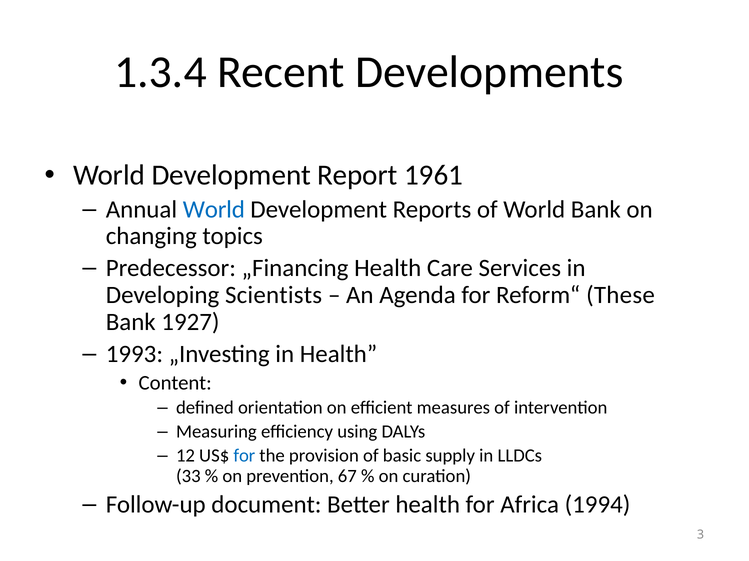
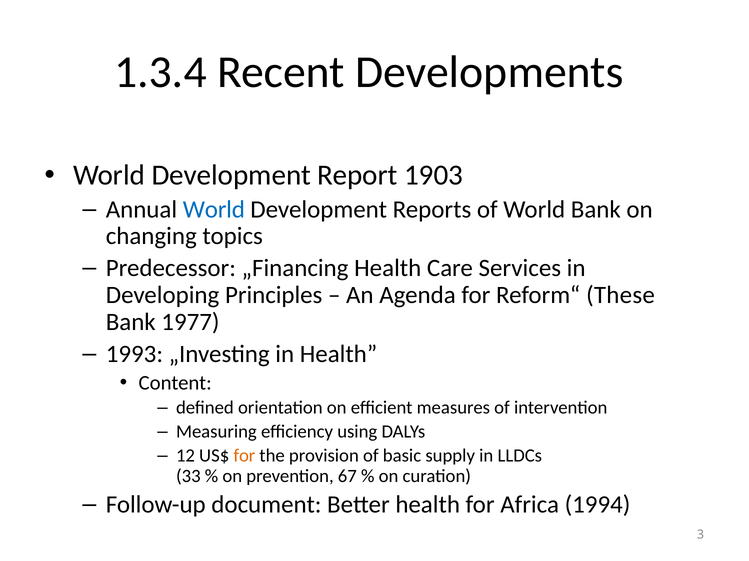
1961: 1961 -> 1903
Scientists: Scientists -> Principles
1927: 1927 -> 1977
for at (244, 456) colour: blue -> orange
